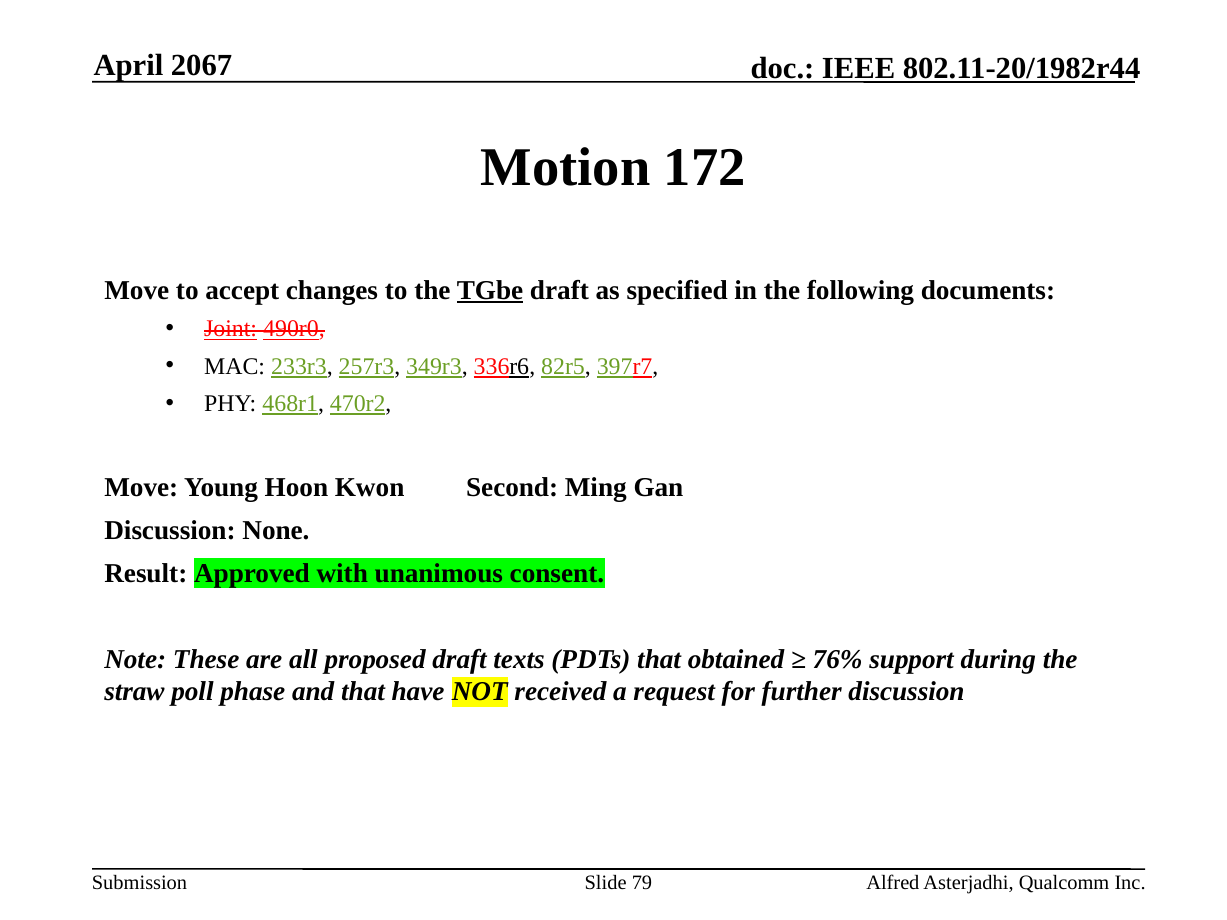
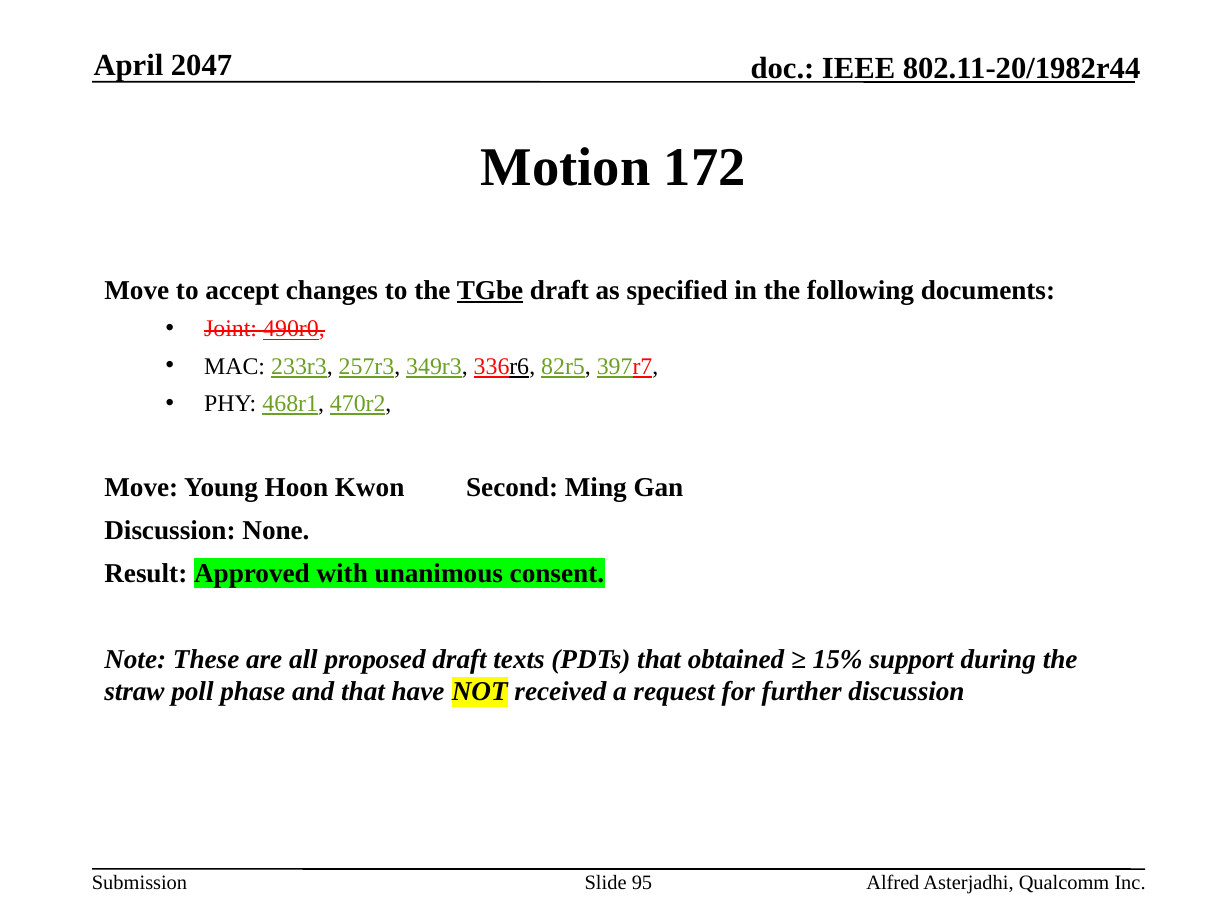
2067: 2067 -> 2047
Joint underline: present -> none
76%: 76% -> 15%
79: 79 -> 95
